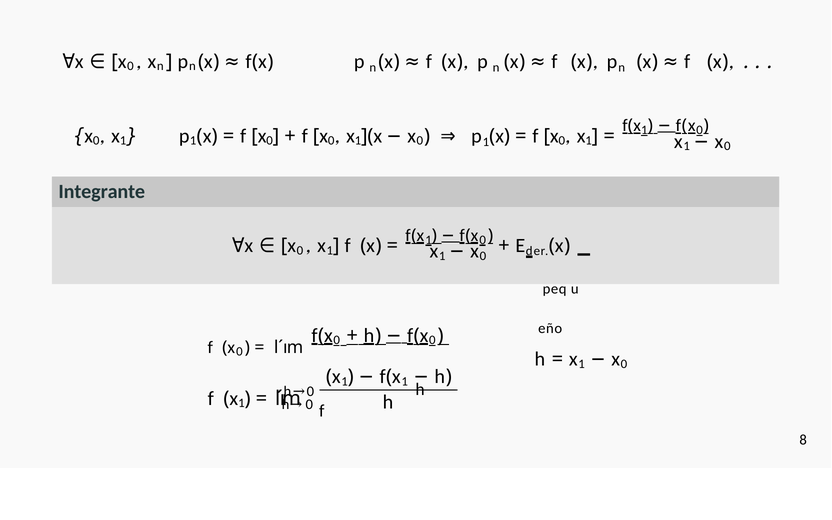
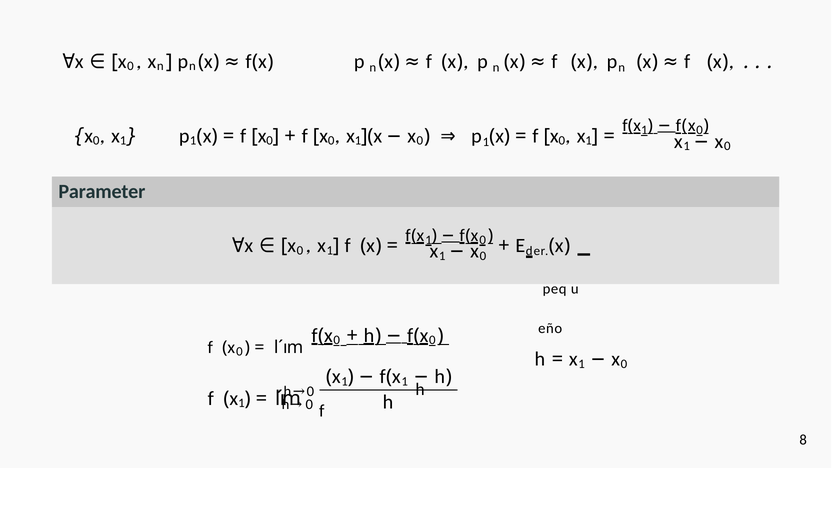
Integrante: Integrante -> Parameter
